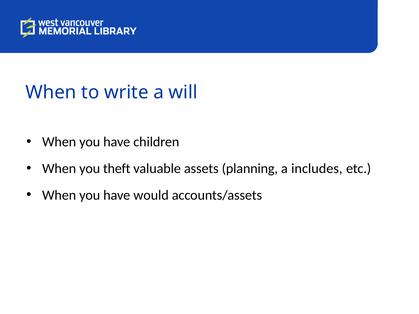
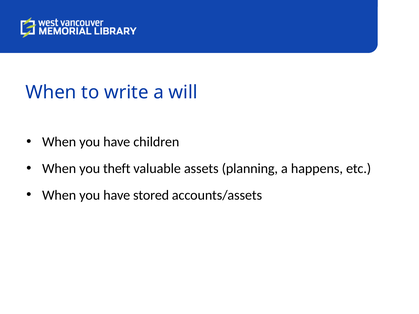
includes: includes -> happens
would: would -> stored
